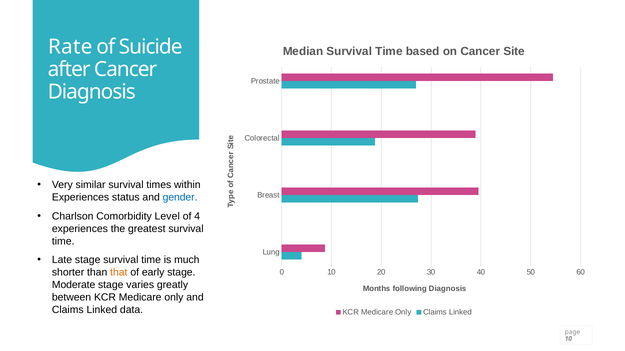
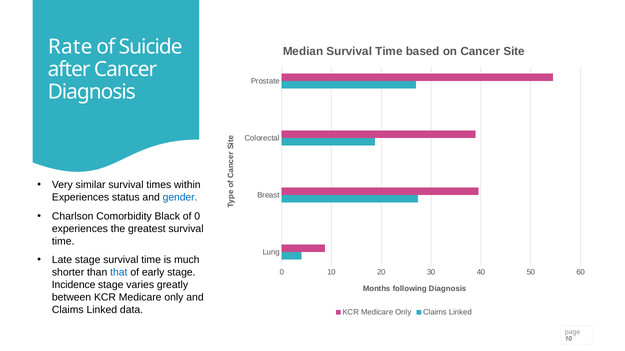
Level: Level -> Black
of 4: 4 -> 0
that colour: orange -> blue
Moderate: Moderate -> Incidence
